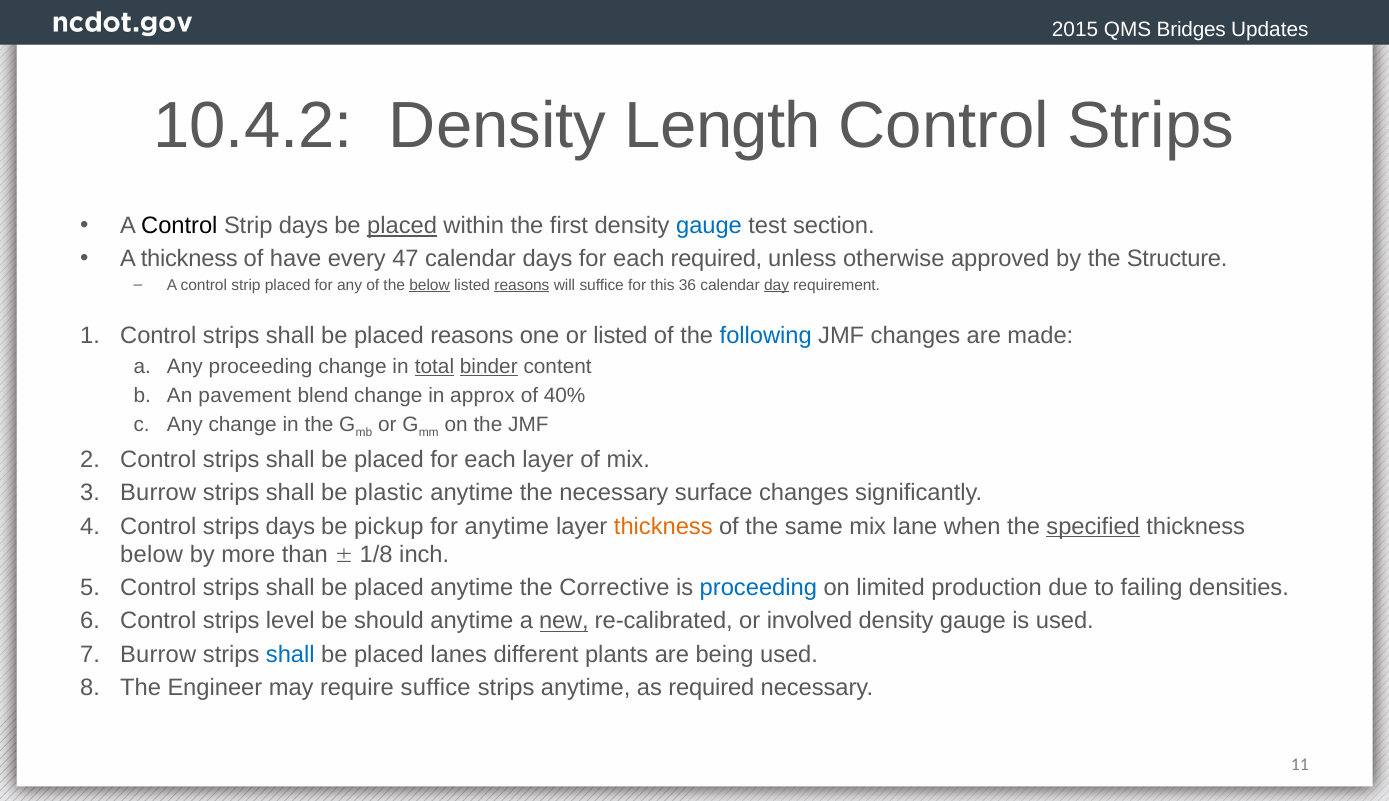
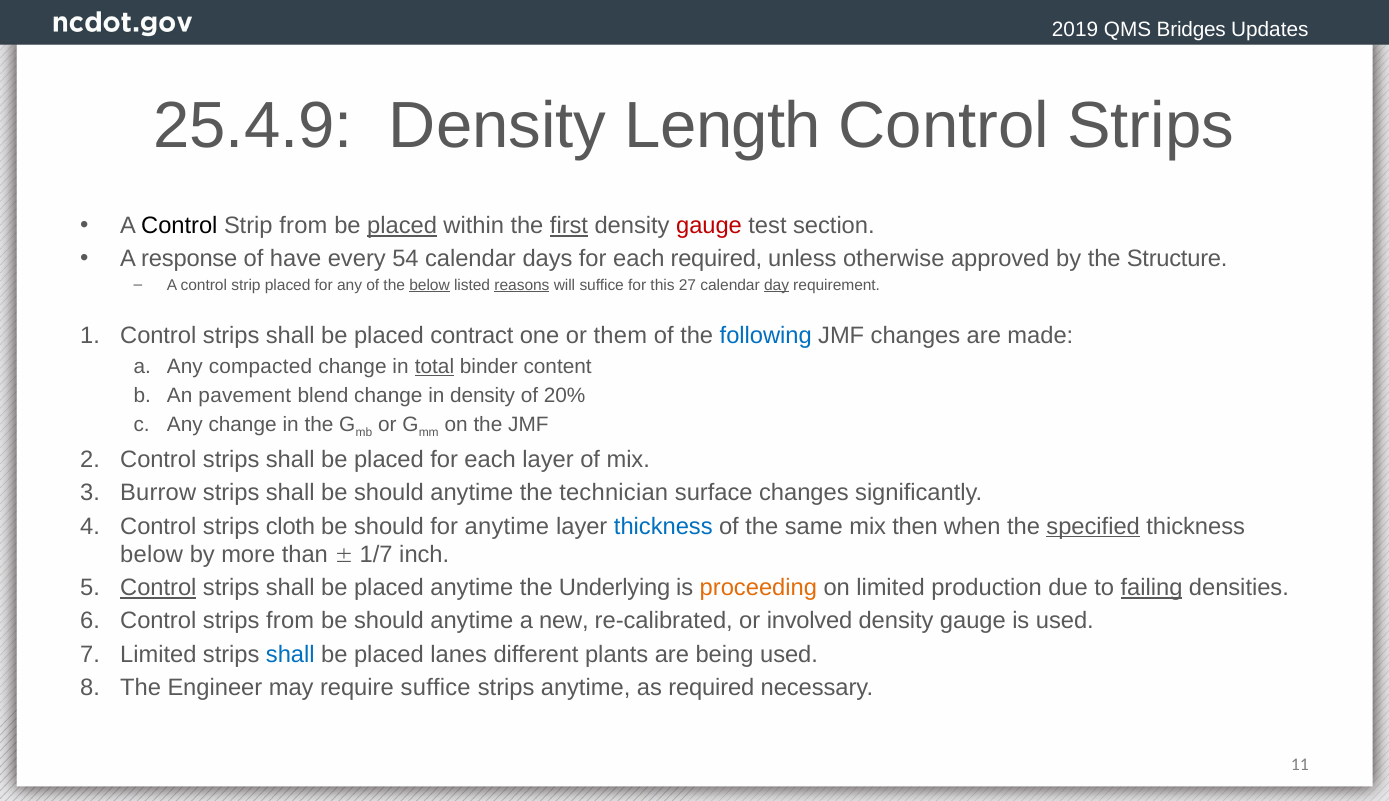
2015: 2015 -> 2019
10.4.2: 10.4.2 -> 25.4.9
Strip days: days -> from
first underline: none -> present
gauge at (709, 226) colour: blue -> red
A thickness: thickness -> response
47: 47 -> 54
36: 36 -> 27
placed reasons: reasons -> contract
or listed: listed -> them
Any proceeding: proceeding -> compacted
binder underline: present -> none
in approx: approx -> density
40%: 40% -> 20%
shall be plastic: plastic -> should
the necessary: necessary -> technician
strips days: days -> cloth
pickup at (389, 526): pickup -> should
thickness at (663, 526) colour: orange -> blue
lane: lane -> then
1/8: 1/8 -> 1/7
Control at (158, 588) underline: none -> present
Corrective: Corrective -> Underlying
proceeding at (758, 588) colour: blue -> orange
failing underline: none -> present
strips level: level -> from
new underline: present -> none
Burrow at (158, 655): Burrow -> Limited
